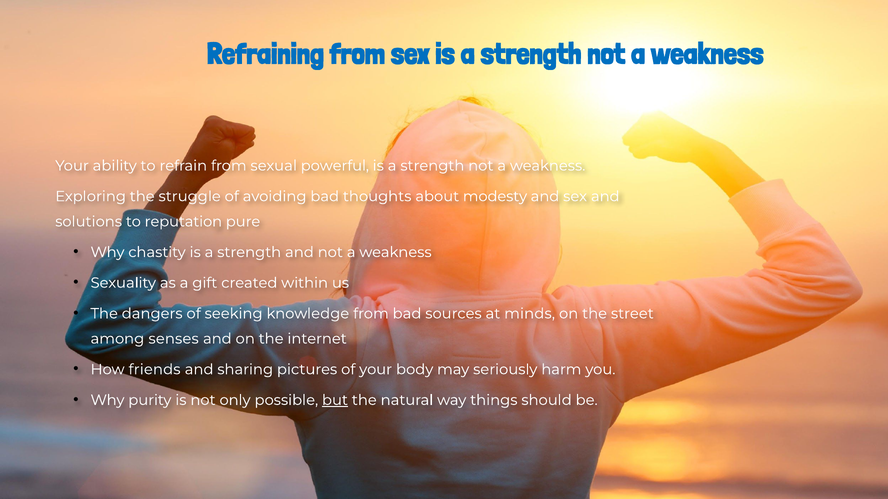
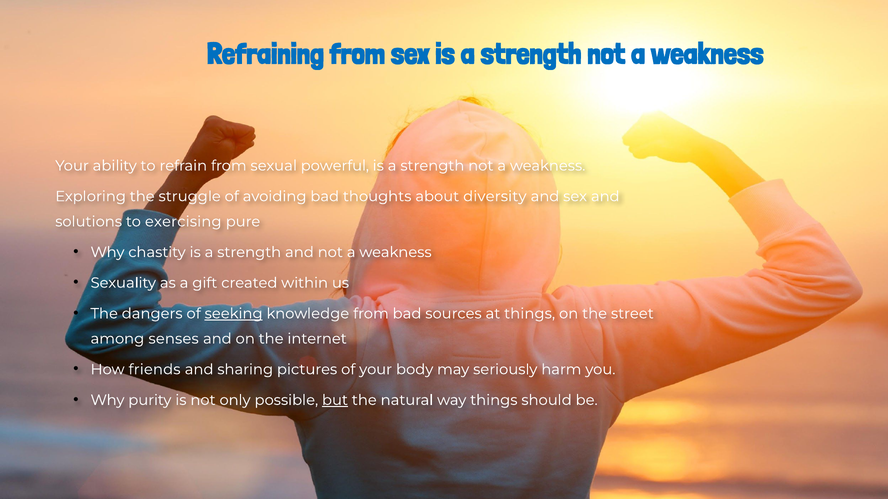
modesty: modesty -> diversity
reputation: reputation -> exercising
seeking underline: none -> present
at minds: minds -> things
